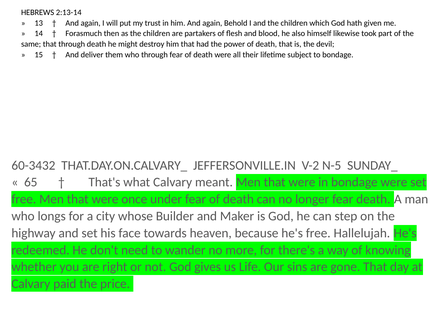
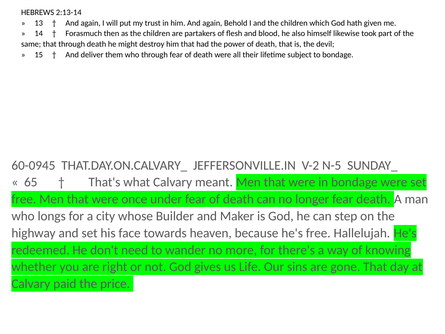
60-3432: 60-3432 -> 60-0945
